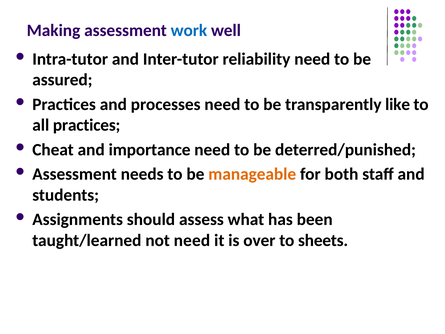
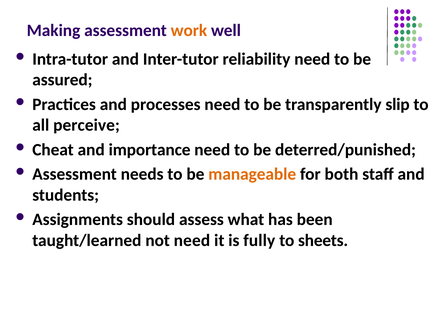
work colour: blue -> orange
like: like -> slip
all practices: practices -> perceive
over: over -> fully
